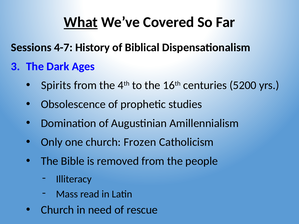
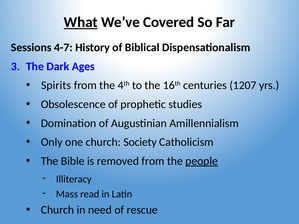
5200: 5200 -> 1207
Frozen: Frozen -> Society
people underline: none -> present
